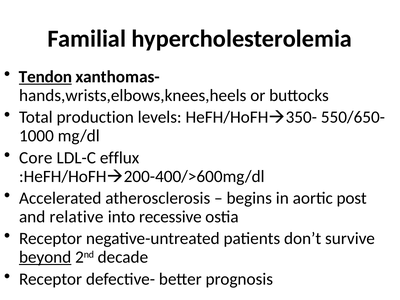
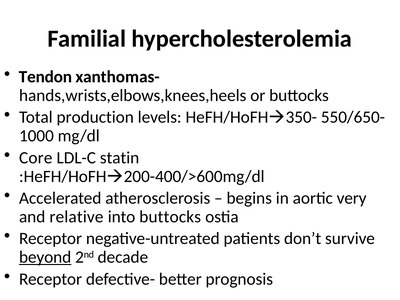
Tendon underline: present -> none
efflux: efflux -> statin
post: post -> very
into recessive: recessive -> buttocks
